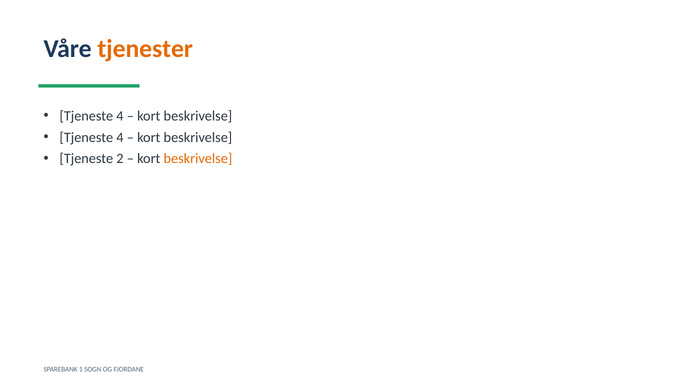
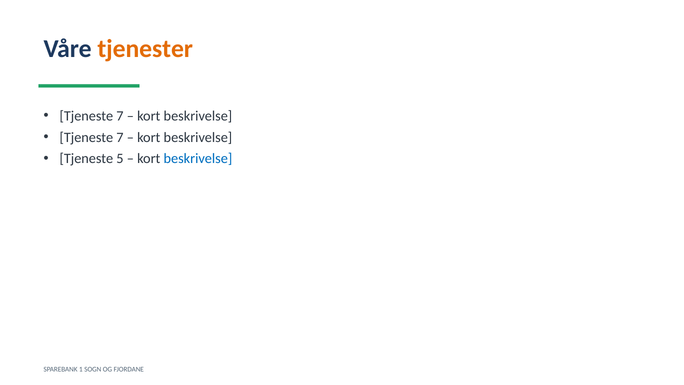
4 at (120, 116): 4 -> 7
4 at (120, 137): 4 -> 7
2: 2 -> 5
beskrivelse at (198, 159) colour: orange -> blue
